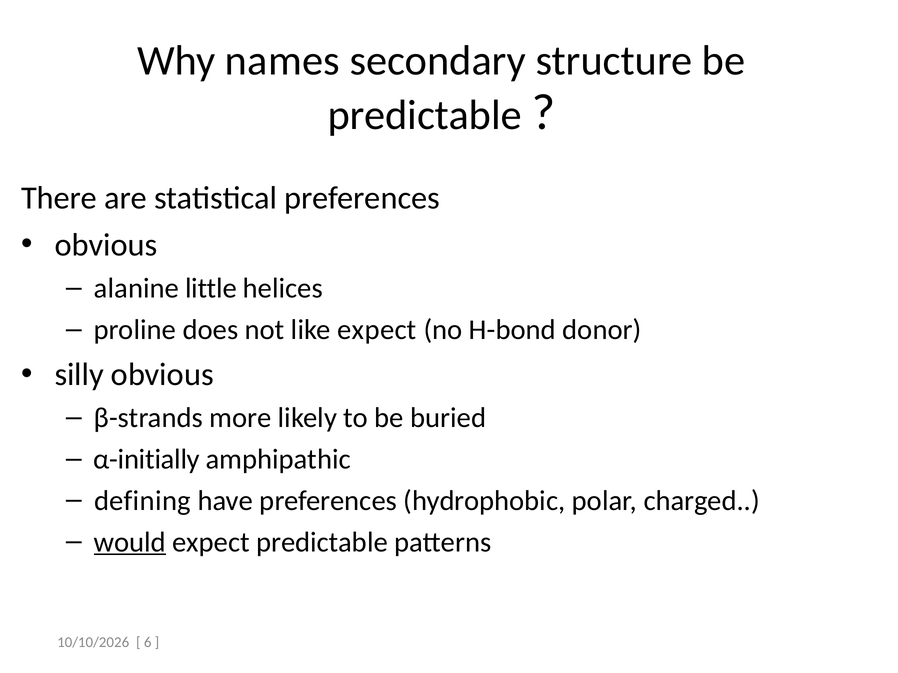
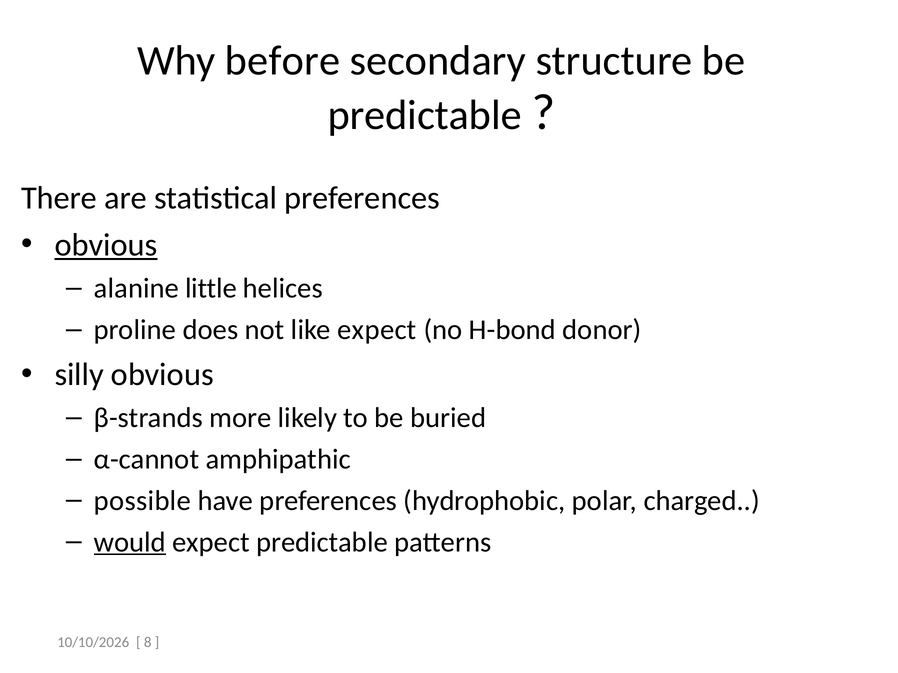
names: names -> before
obvious at (106, 245) underline: none -> present
α-initially: α-initially -> α-cannot
defining: defining -> possible
6: 6 -> 8
